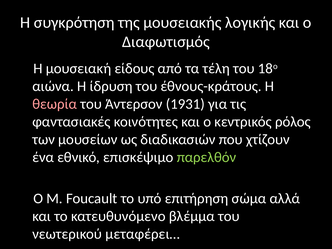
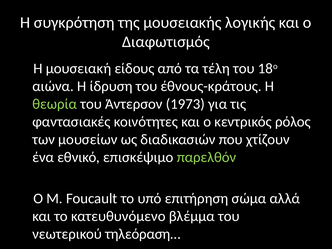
θεωρία colour: pink -> light green
1931: 1931 -> 1973
μεταφέρει…: μεταφέρει… -> τηλεόραση…
